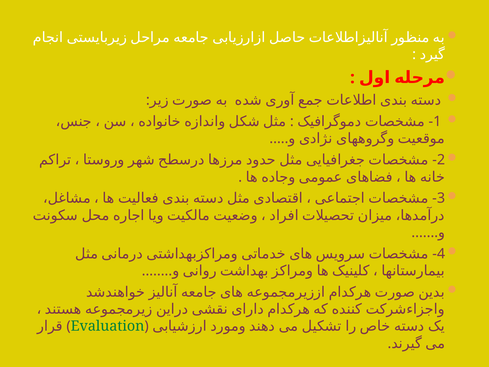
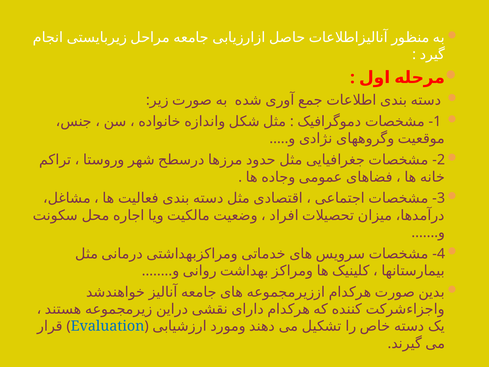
Evaluation colour: green -> blue
